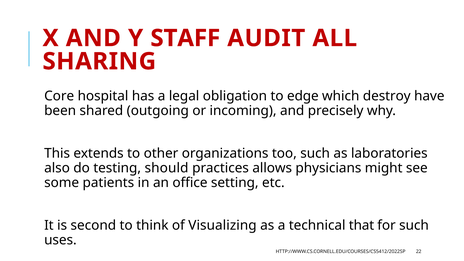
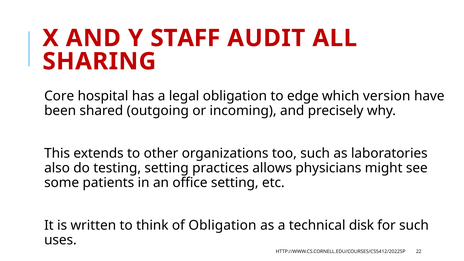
destroy: destroy -> version
testing should: should -> setting
second: second -> written
of Visualizing: Visualizing -> Obligation
that: that -> disk
